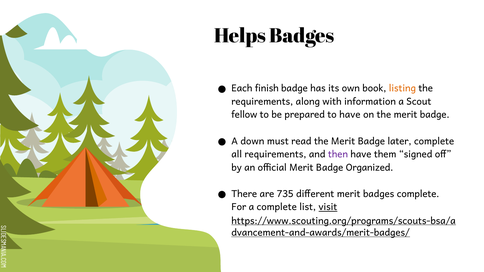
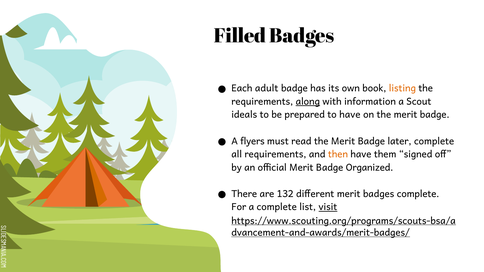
Helps: Helps -> Filled
finish: finish -> adult
along underline: none -> present
fellow: fellow -> ideals
down: down -> flyers
then colour: purple -> orange
735: 735 -> 132
